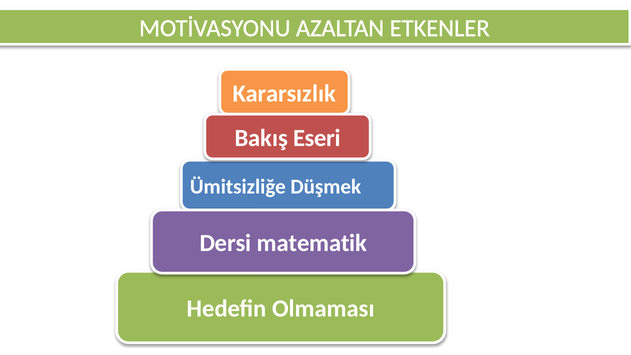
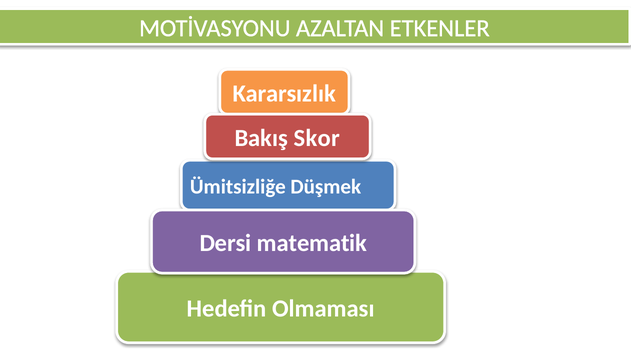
Eseri: Eseri -> Skor
